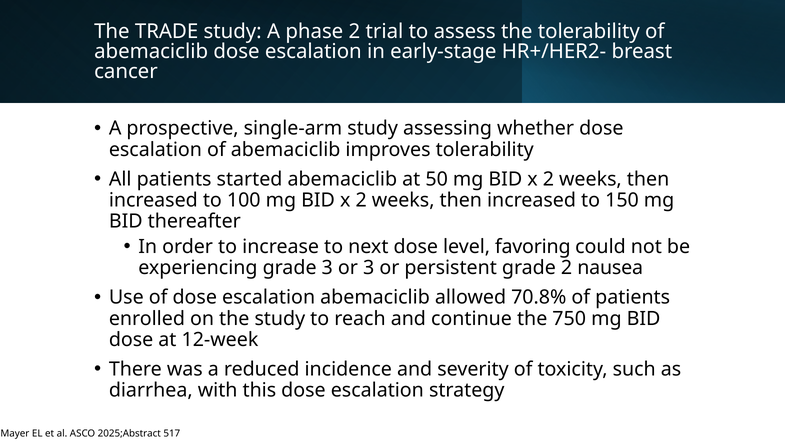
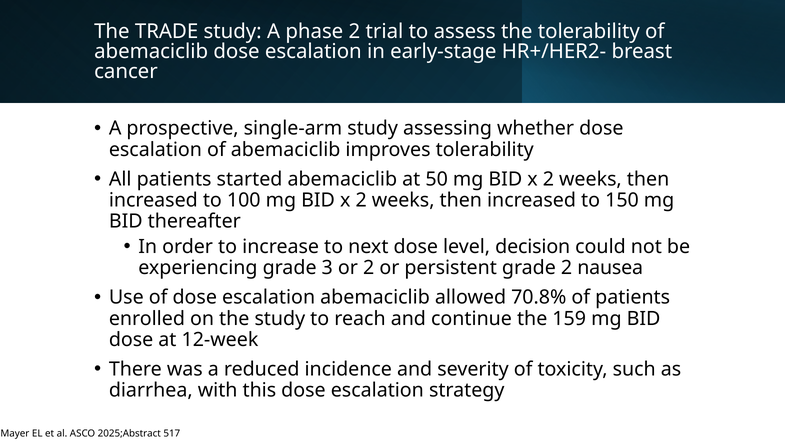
favoring: favoring -> decision
or 3: 3 -> 2
750: 750 -> 159
